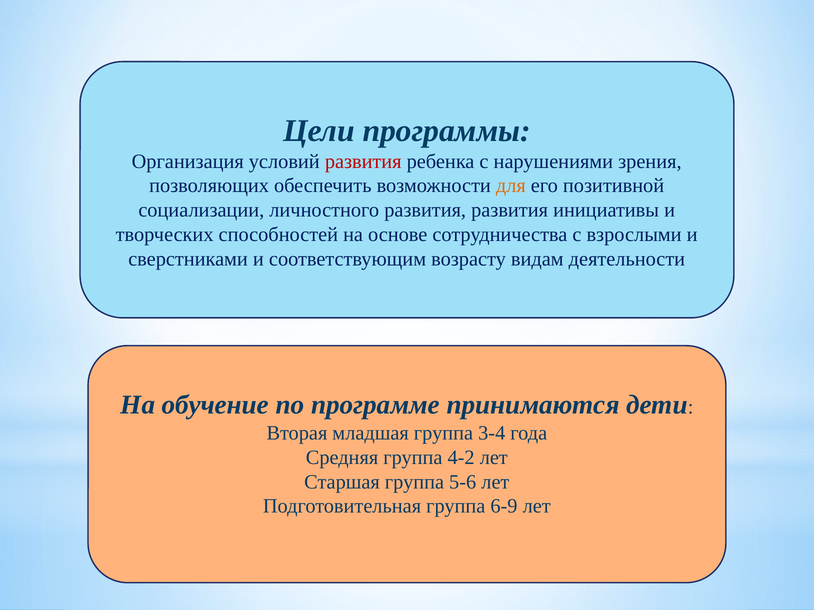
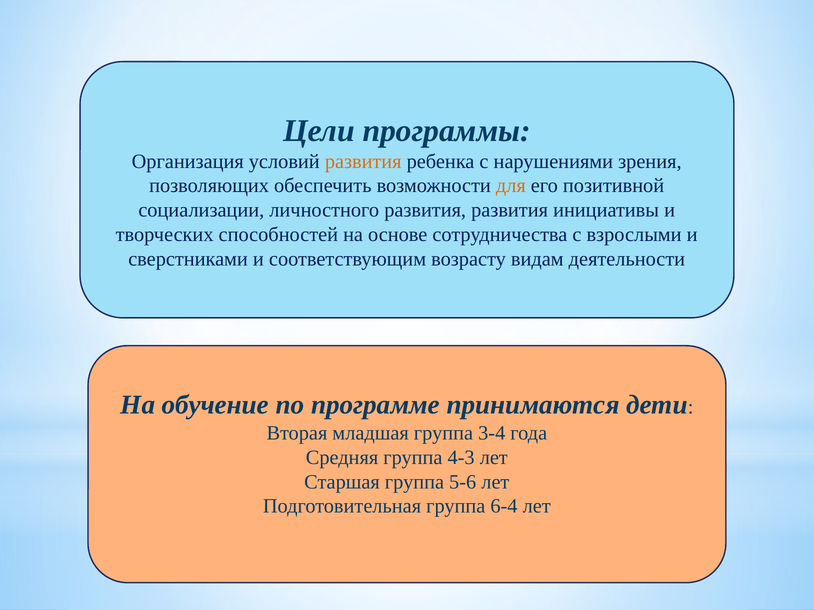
развития at (363, 161) colour: red -> orange
4-2: 4-2 -> 4-3
6-9: 6-9 -> 6-4
